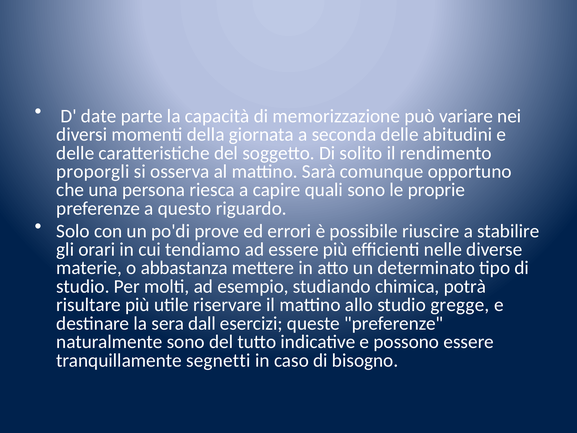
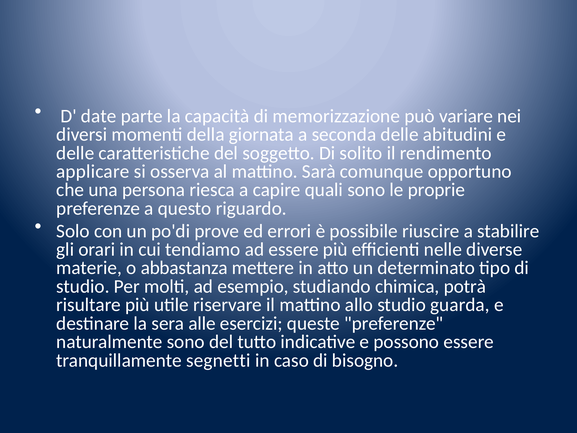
proporgli: proporgli -> applicare
gregge: gregge -> guarda
dall: dall -> alle
